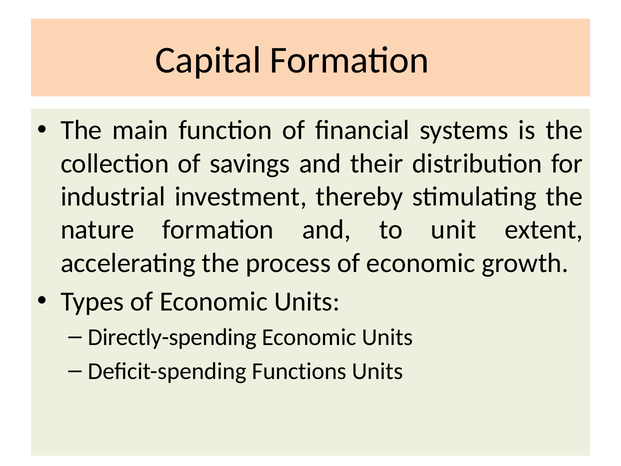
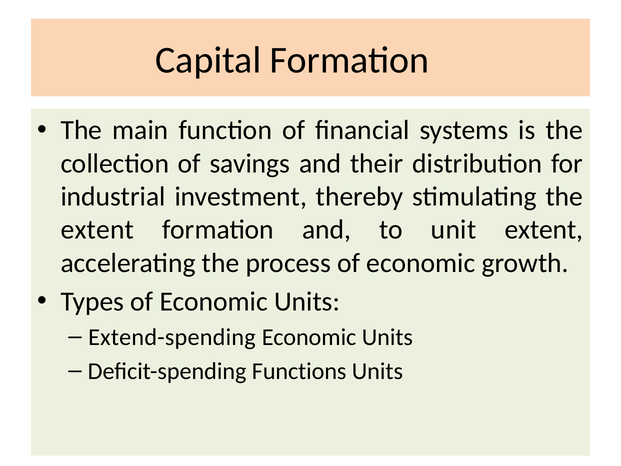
nature at (98, 230): nature -> extent
Directly-spending: Directly-spending -> Extend-spending
